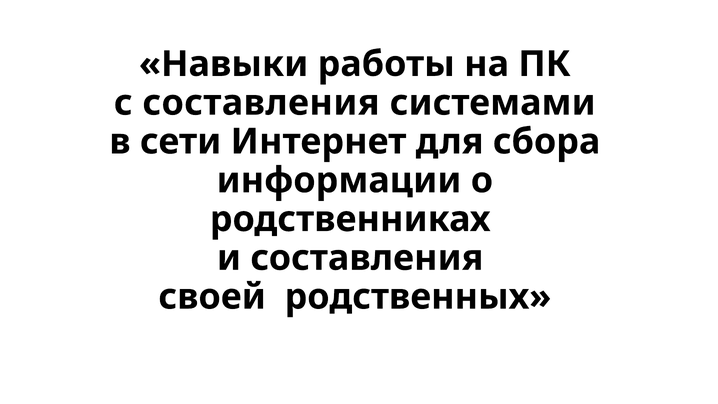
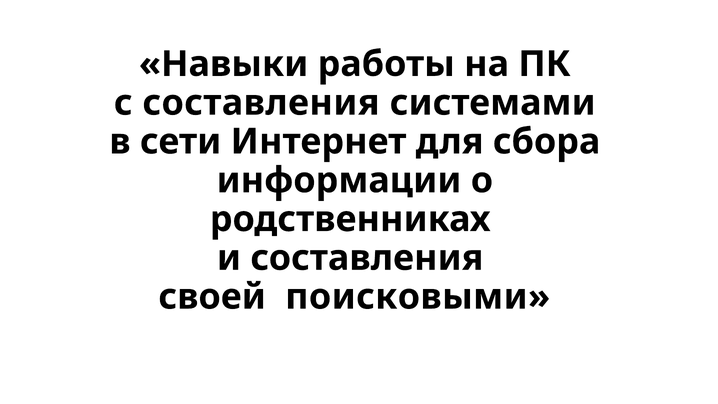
родственных: родственных -> поисковыми
